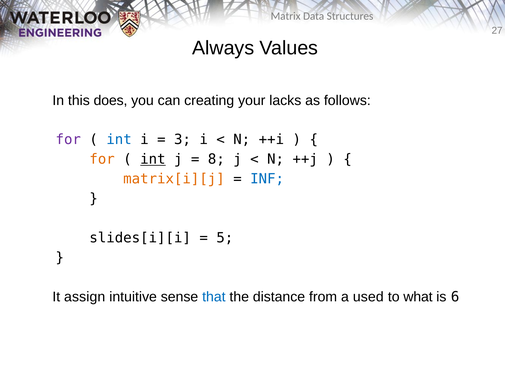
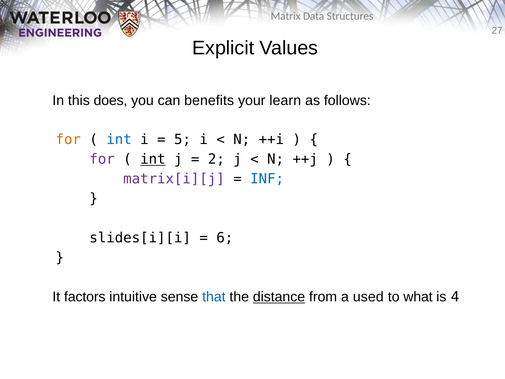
Always: Always -> Explicit
creating: creating -> benefits
lacks: lacks -> learn
for at (68, 140) colour: purple -> orange
3: 3 -> 5
for at (102, 159) colour: orange -> purple
8: 8 -> 2
matrix[i][j colour: orange -> purple
5: 5 -> 6
assign: assign -> factors
distance underline: none -> present
6: 6 -> 4
